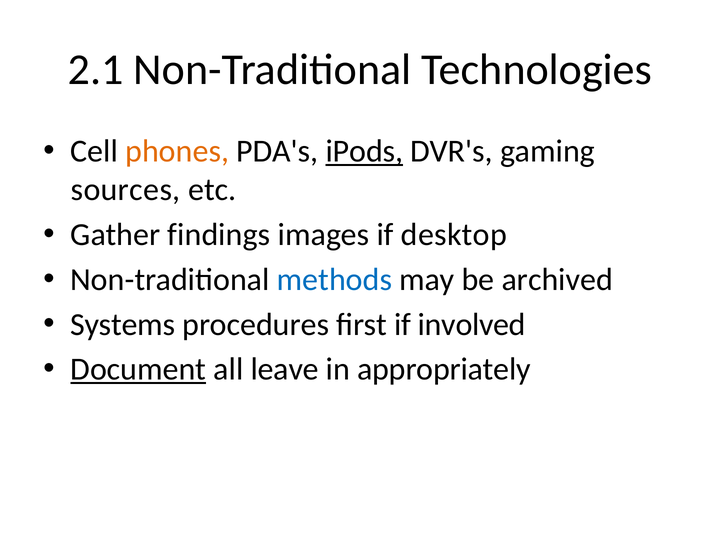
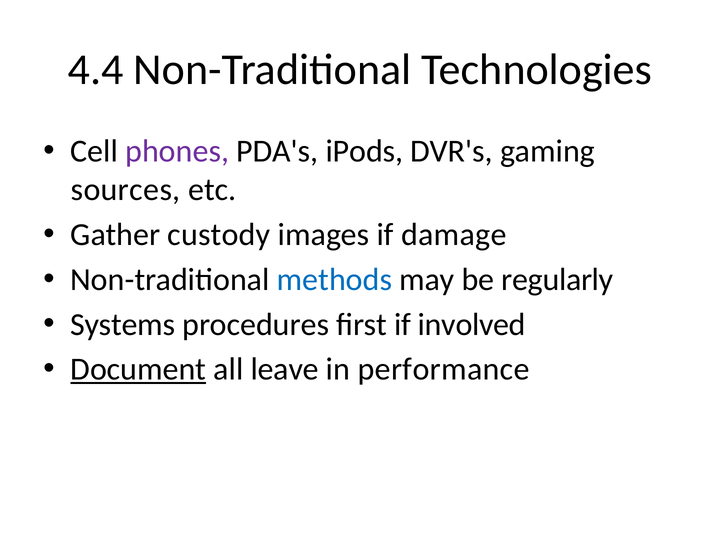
2.1: 2.1 -> 4.4
phones colour: orange -> purple
iPods underline: present -> none
findings: findings -> custody
desktop: desktop -> damage
archived: archived -> regularly
appropriately: appropriately -> performance
